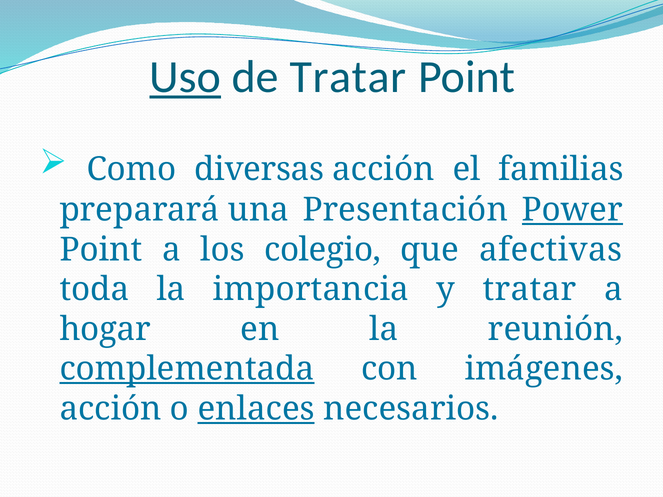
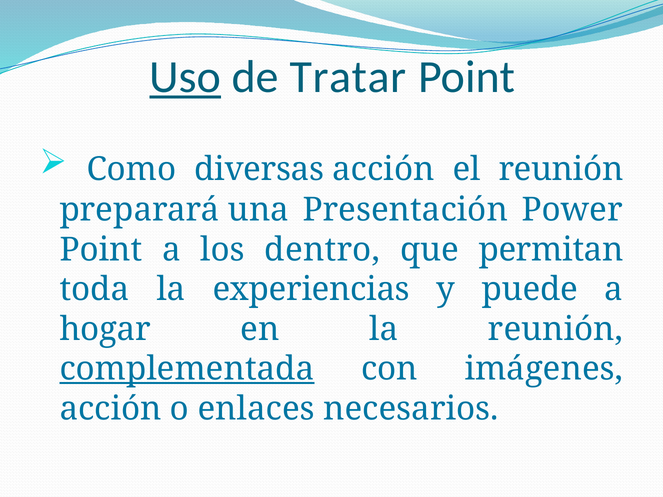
el familias: familias -> reunión
Power underline: present -> none
colegio: colegio -> dentro
afectivas: afectivas -> permitan
importancia: importancia -> experiencias
y tratar: tratar -> puede
enlaces underline: present -> none
